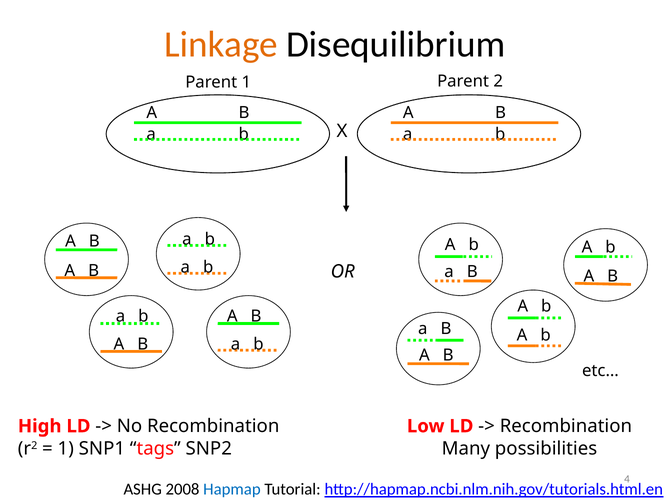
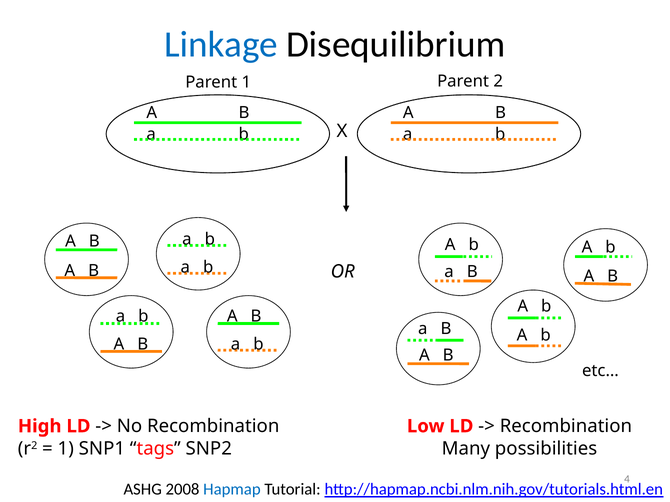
Linkage colour: orange -> blue
